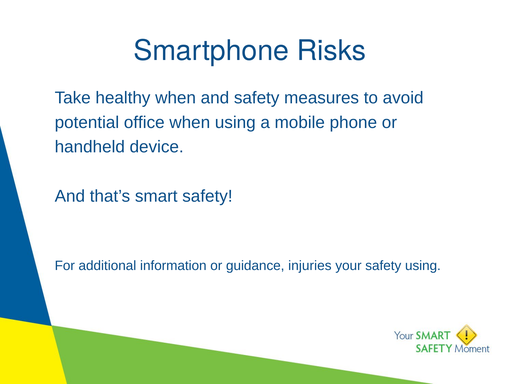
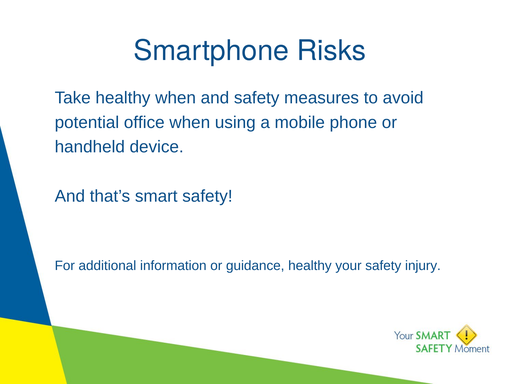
guidance injuries: injuries -> healthy
safety using: using -> injury
